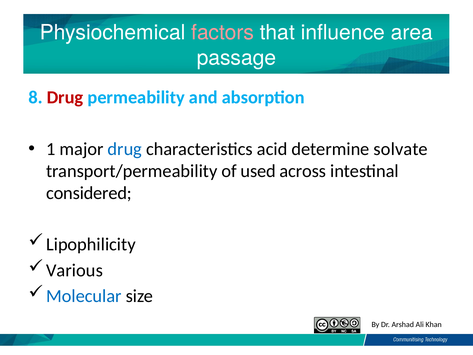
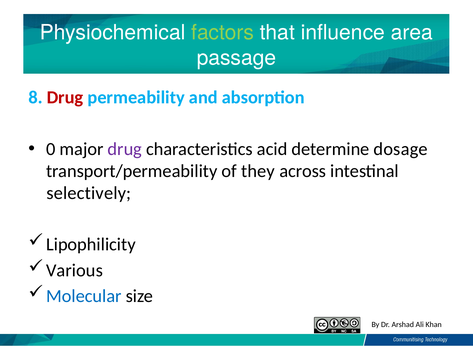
factors colour: pink -> light green
1: 1 -> 0
drug at (125, 149) colour: blue -> purple
solvate: solvate -> dosage
used: used -> they
considered: considered -> selectively
